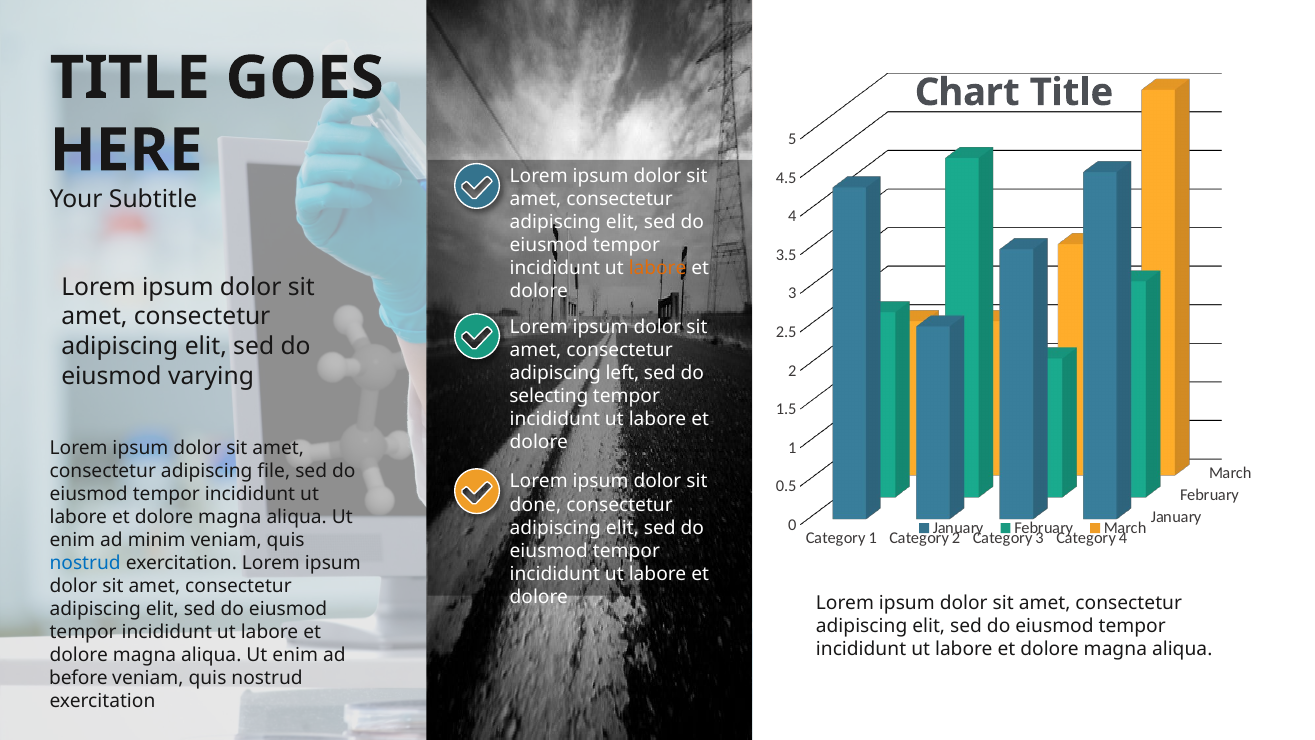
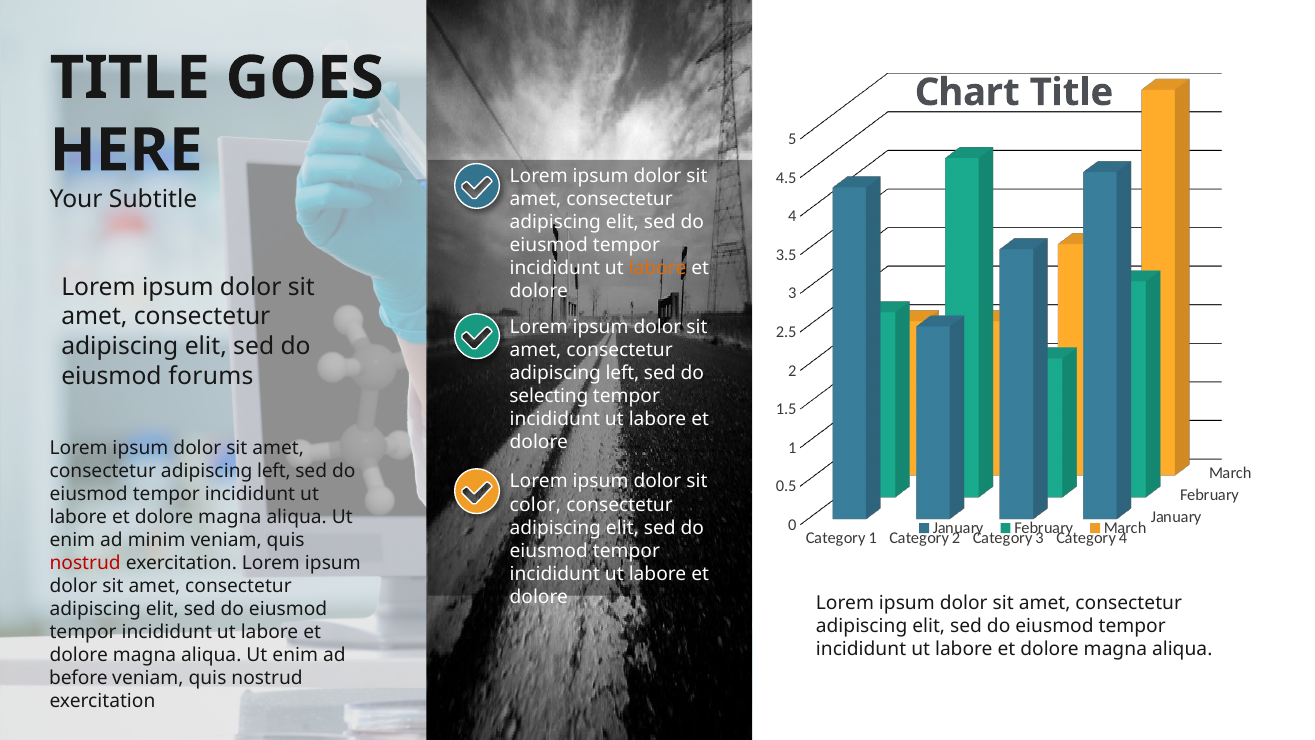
varying: varying -> forums
file at (274, 471): file -> left
done: done -> color
nostrud at (85, 563) colour: blue -> red
